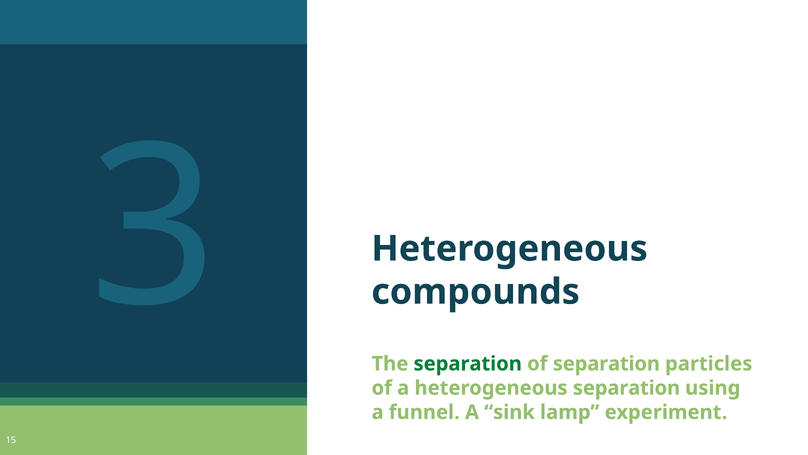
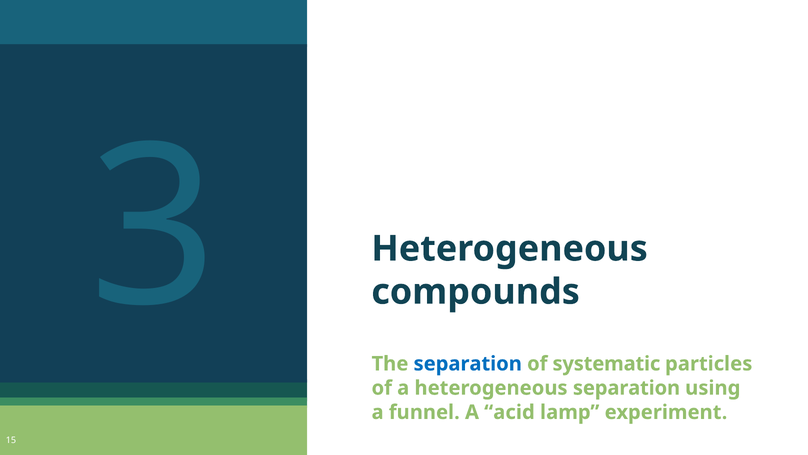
separation at (468, 363) colour: green -> blue
of separation: separation -> systematic
sink: sink -> acid
